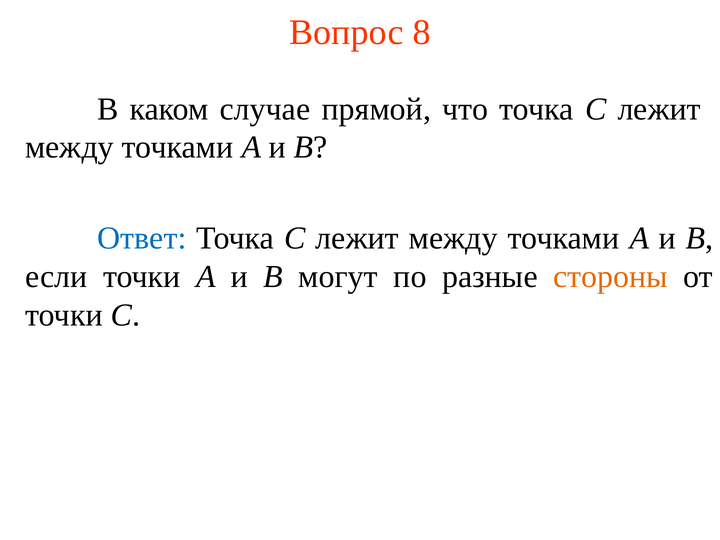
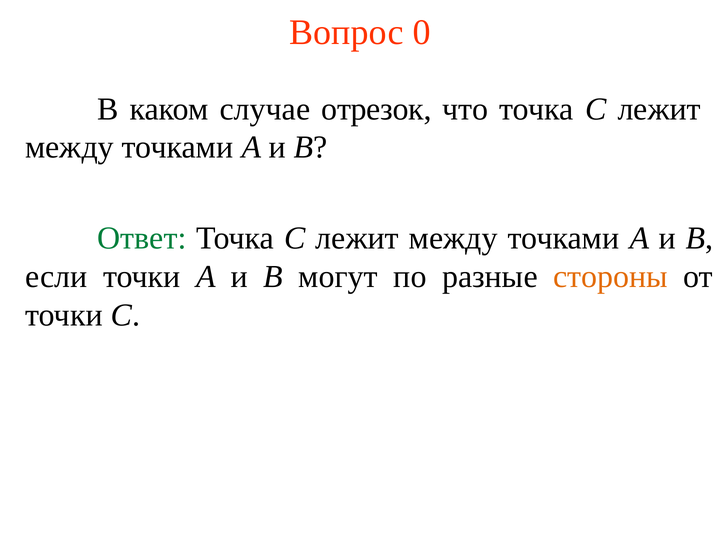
8: 8 -> 0
прямой: прямой -> отрезок
Ответ colour: blue -> green
